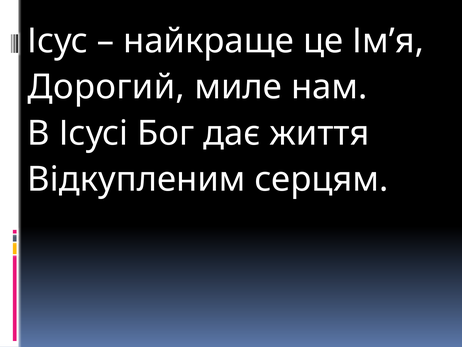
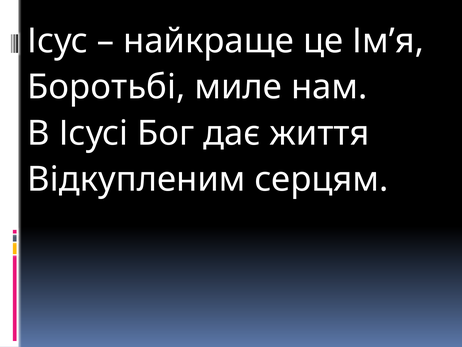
Дорогий: Дорогий -> Боротьбі
